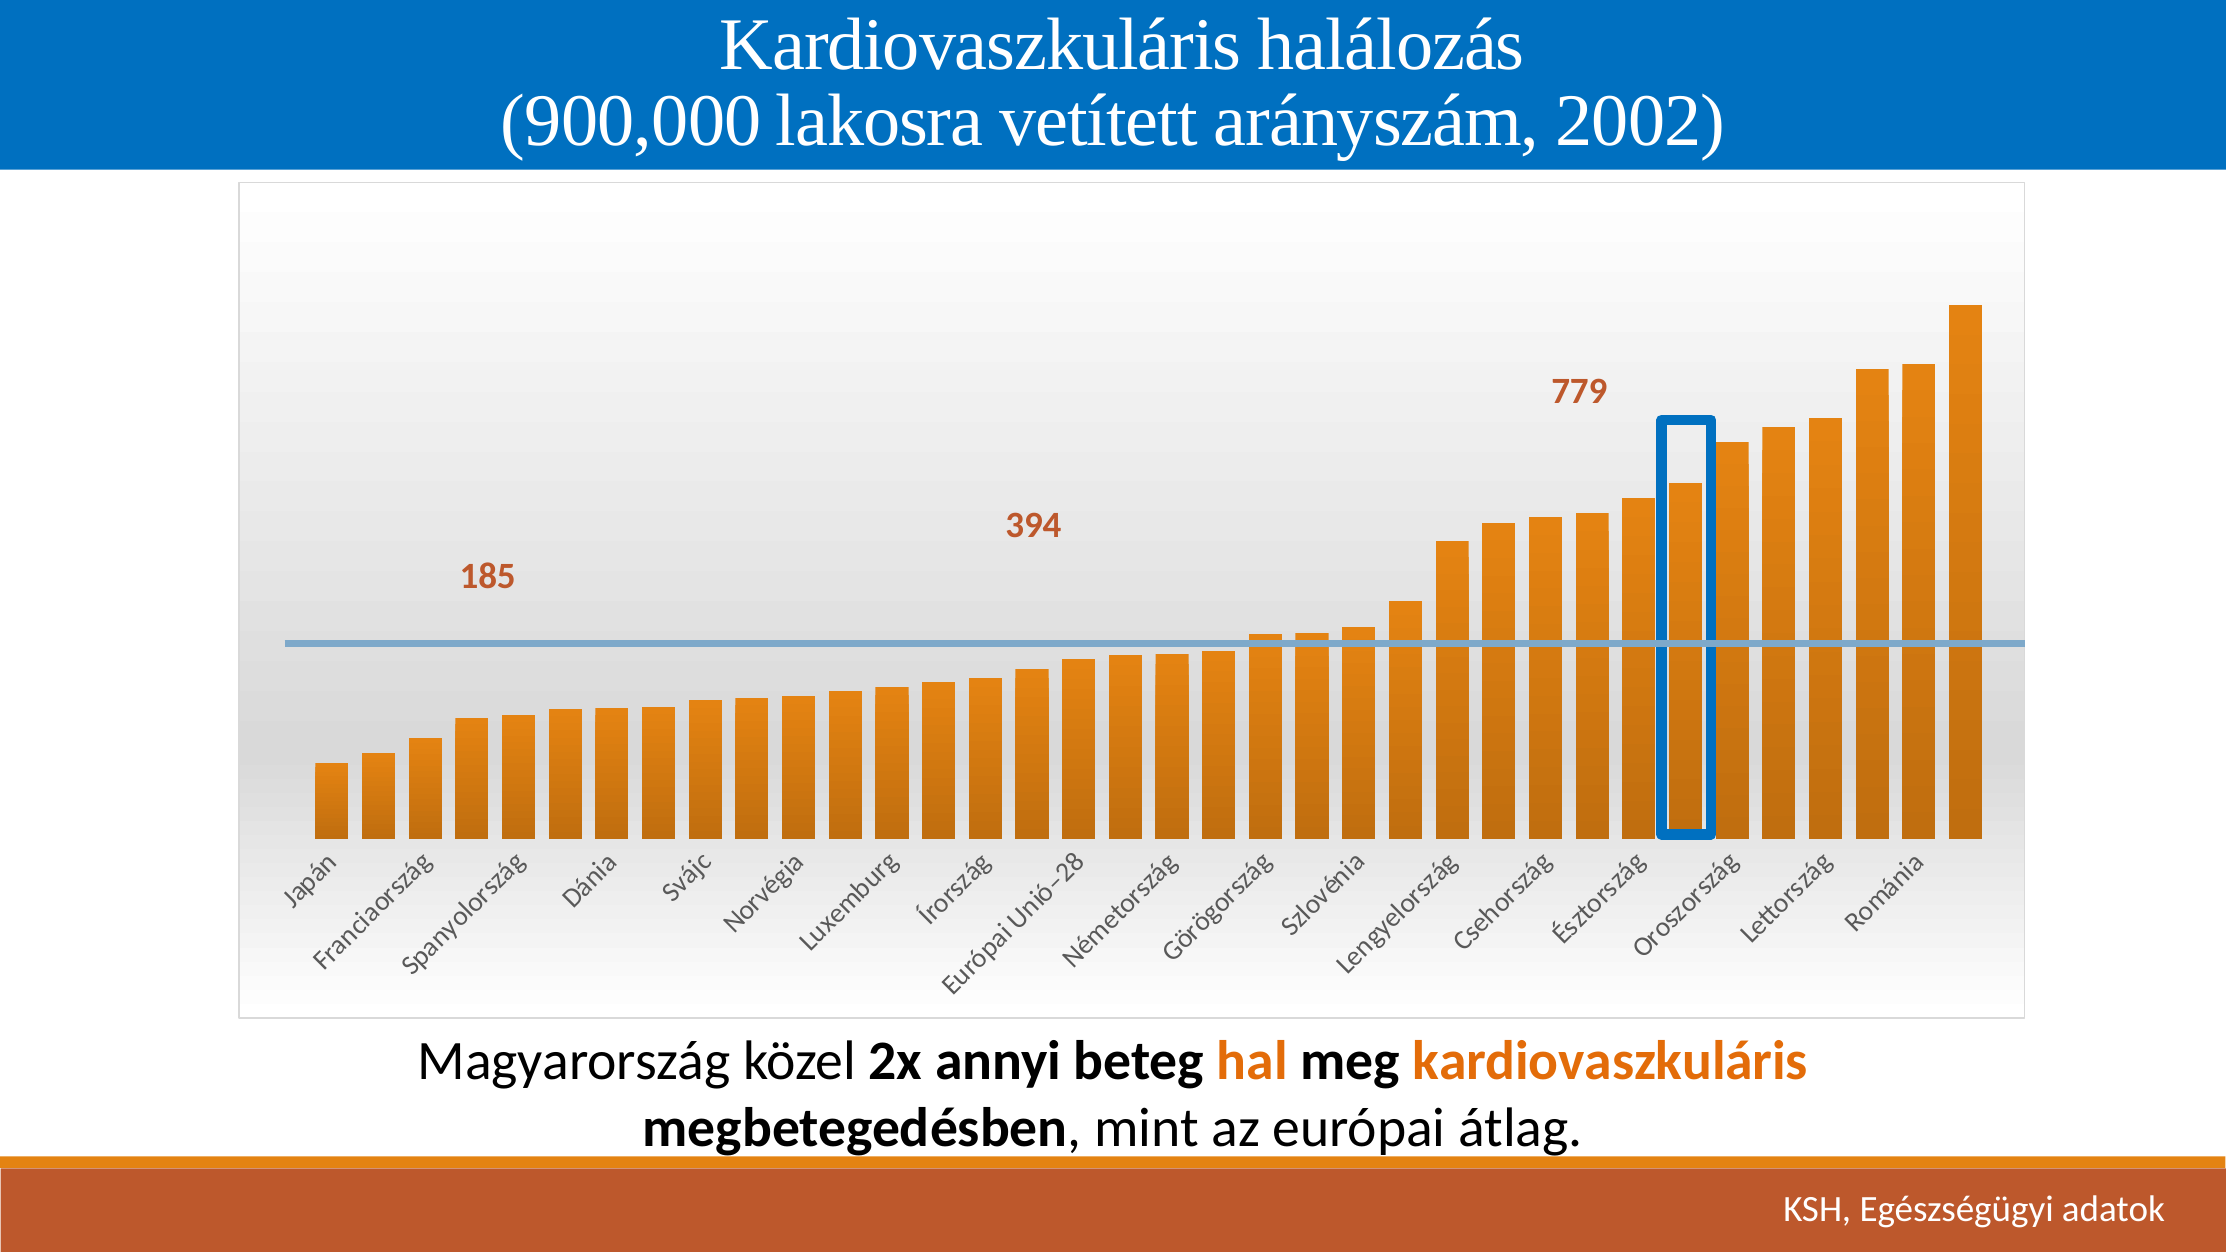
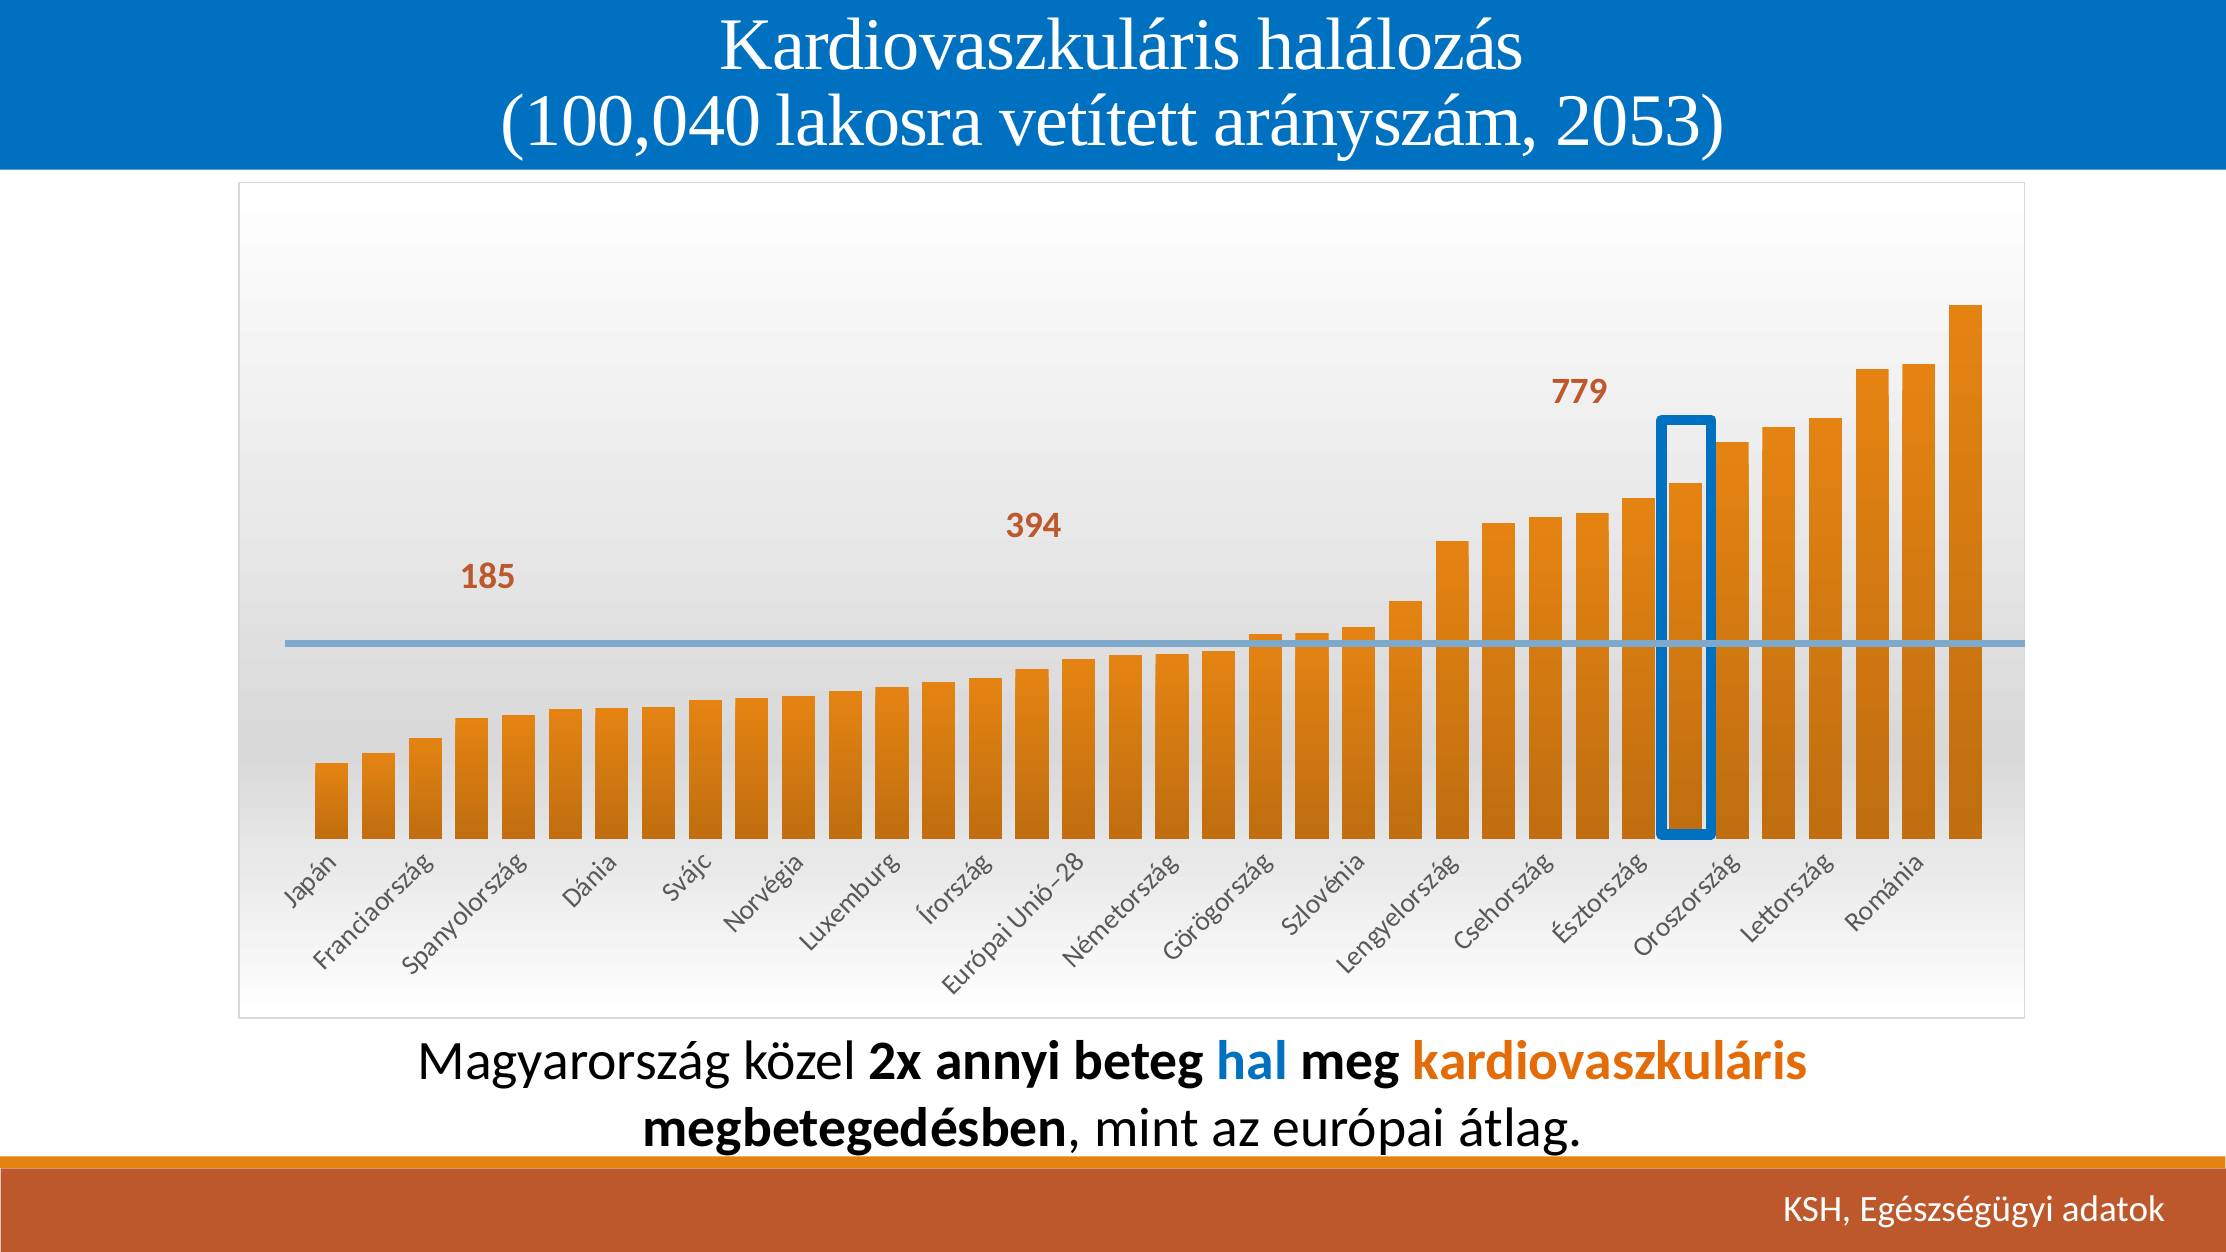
900,000: 900,000 -> 100,040
2002: 2002 -> 2053
hal colour: orange -> blue
